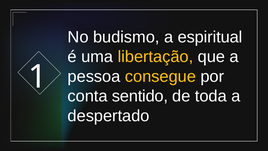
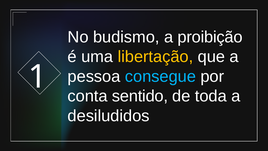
espiritual: espiritual -> proibição
consegue colour: yellow -> light blue
despertado: despertado -> desiludidos
